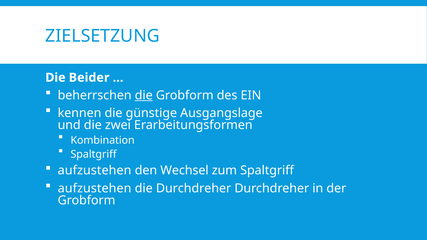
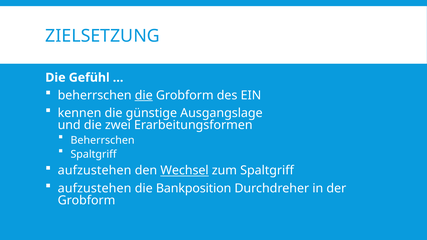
Beider: Beider -> Gefühl
Kombination at (103, 140): Kombination -> Beherrschen
Wechsel underline: none -> present
die Durchdreher: Durchdreher -> Bankposition
